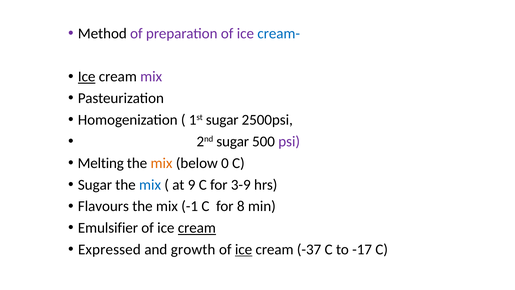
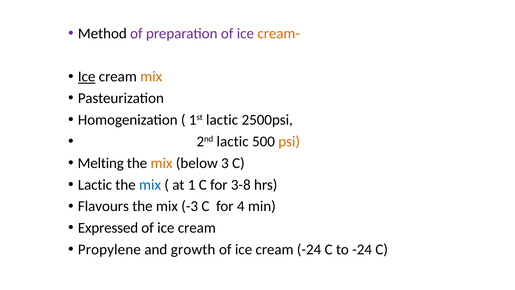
cream- colour: blue -> orange
mix at (151, 77) colour: purple -> orange
1st sugar: sugar -> lactic
2nd sugar: sugar -> lactic
psi colour: purple -> orange
0: 0 -> 3
Sugar at (95, 185): Sugar -> Lactic
9: 9 -> 1
3-9: 3-9 -> 3-8
-1: -1 -> -3
8: 8 -> 4
Emulsifier: Emulsifier -> Expressed
cream at (197, 228) underline: present -> none
Expressed: Expressed -> Propylene
ice at (244, 249) underline: present -> none
cream -37: -37 -> -24
to -17: -17 -> -24
